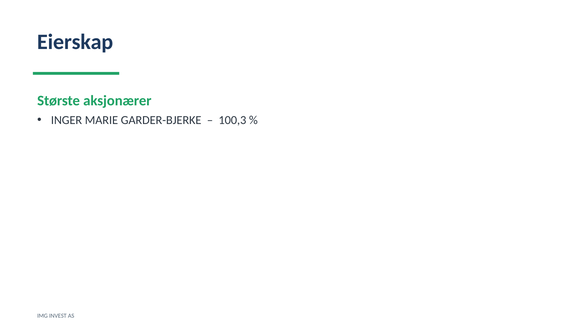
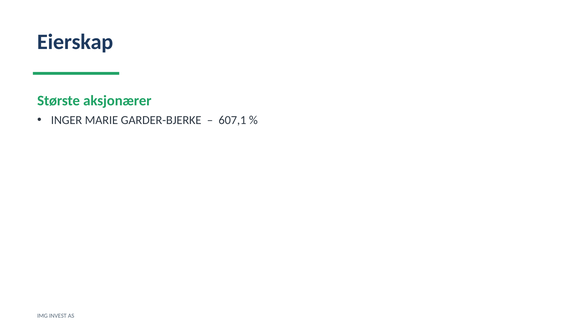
100,3: 100,3 -> 607,1
